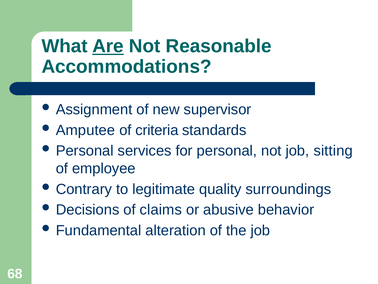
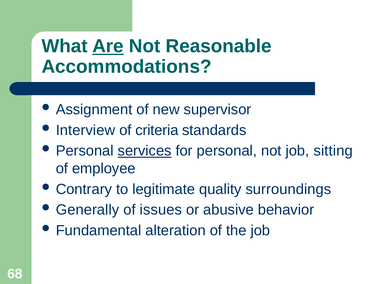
Amputee: Amputee -> Interview
services underline: none -> present
Decisions: Decisions -> Generally
claims: claims -> issues
